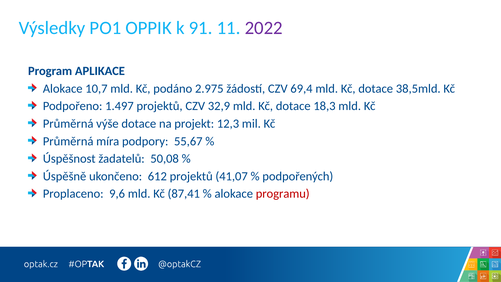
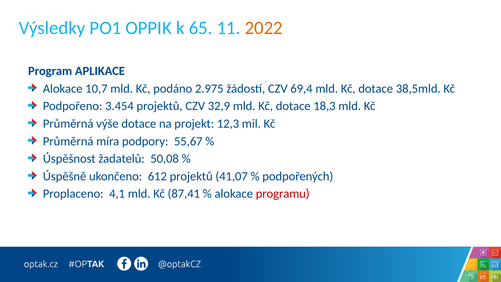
91: 91 -> 65
2022 colour: purple -> orange
1.497: 1.497 -> 3.454
9,6: 9,6 -> 4,1
